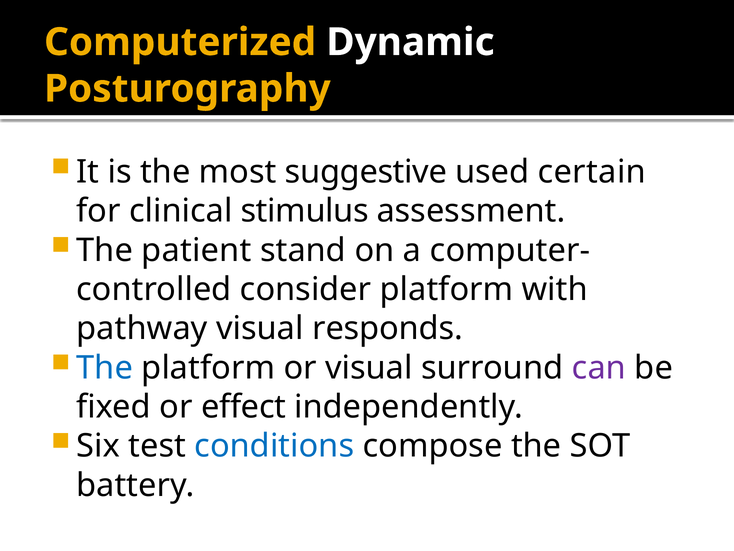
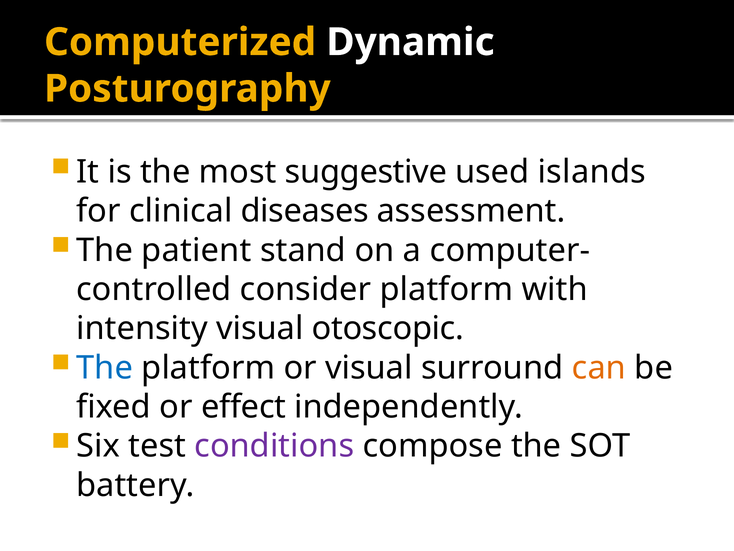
certain: certain -> islands
stimulus: stimulus -> diseases
pathway: pathway -> intensity
responds: responds -> otoscopic
can colour: purple -> orange
conditions colour: blue -> purple
